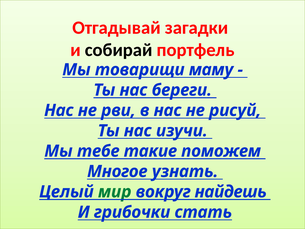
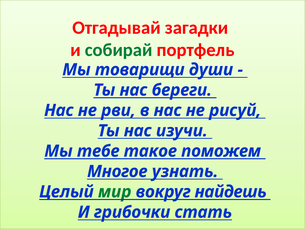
собирай colour: black -> green
маму: маму -> души
такие: такие -> такое
